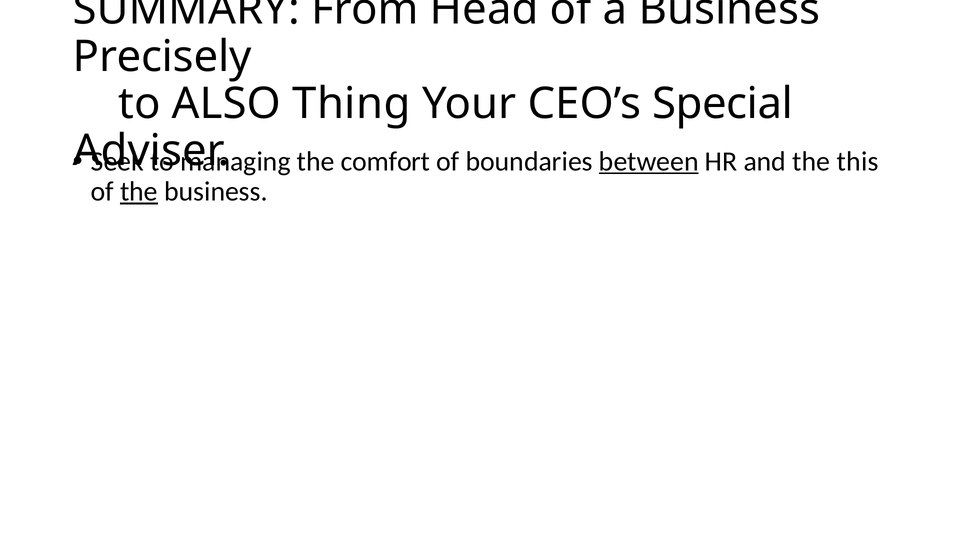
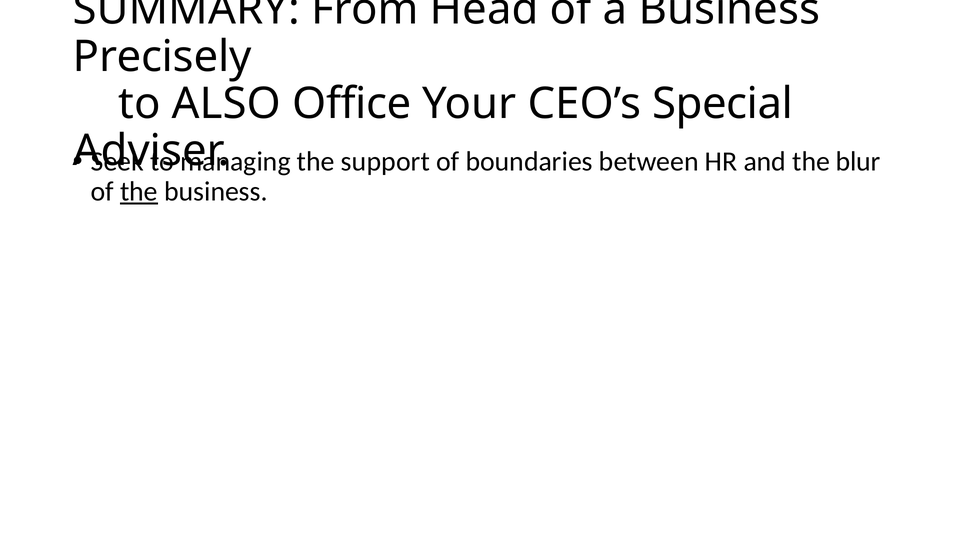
Thing: Thing -> Office
comfort: comfort -> support
between underline: present -> none
this: this -> blur
